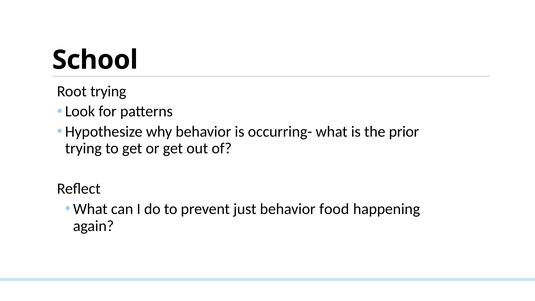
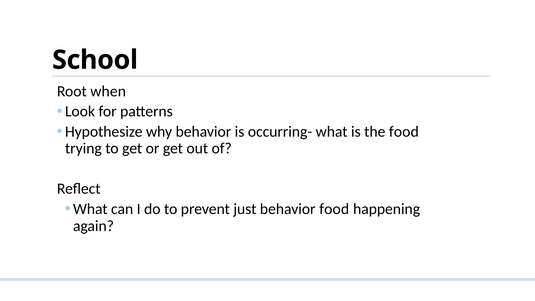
Root trying: trying -> when
the prior: prior -> food
